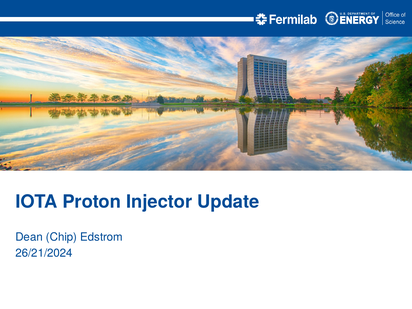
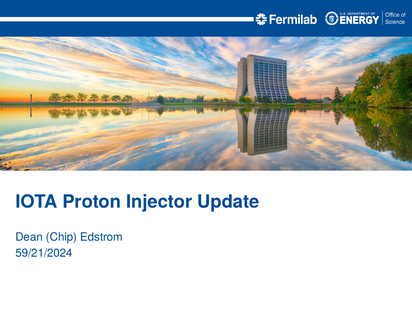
26/21/2024: 26/21/2024 -> 59/21/2024
